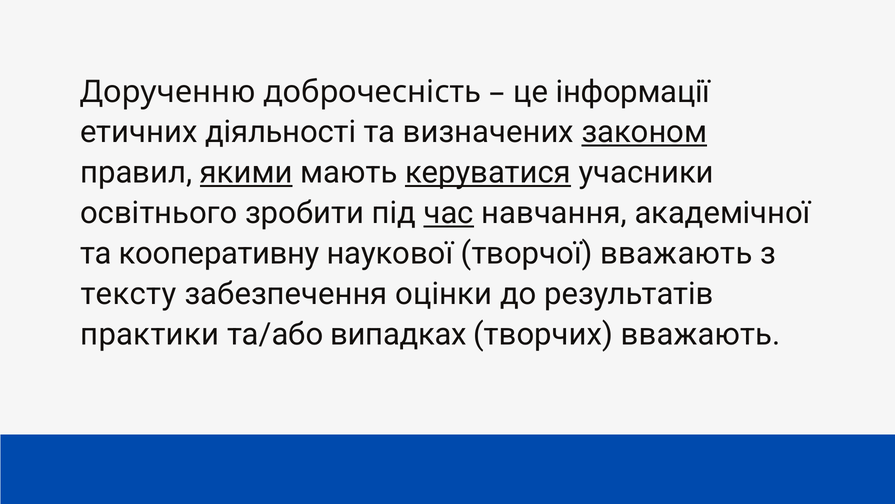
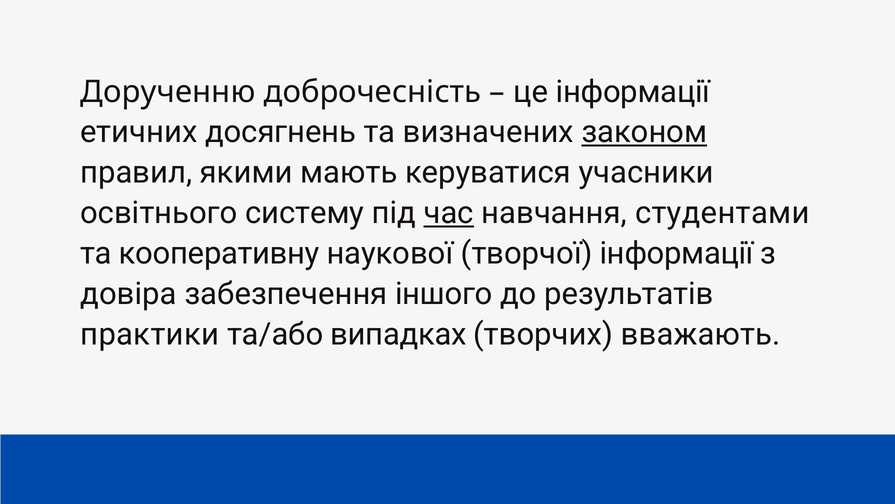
діяльності: діяльності -> досягнень
якими underline: present -> none
керуватися underline: present -> none
зробити: зробити -> систему
академічної: академічної -> студентами
творчої вважають: вважають -> інформації
тексту: тексту -> довіра
оцінки: оцінки -> іншого
